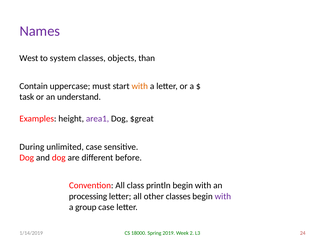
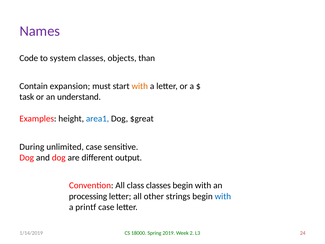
West: West -> Code
uppercase: uppercase -> expansion
area1 colour: purple -> blue
before: before -> output
class println: println -> classes
other classes: classes -> strings
with at (223, 196) colour: purple -> blue
group: group -> printf
